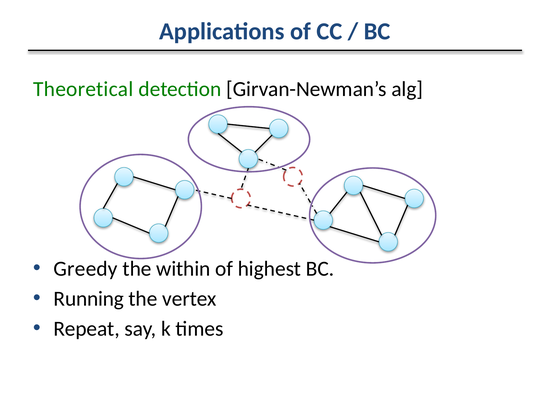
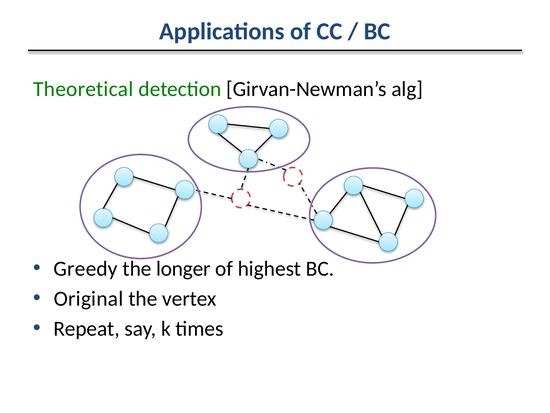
within: within -> longer
Running: Running -> Original
